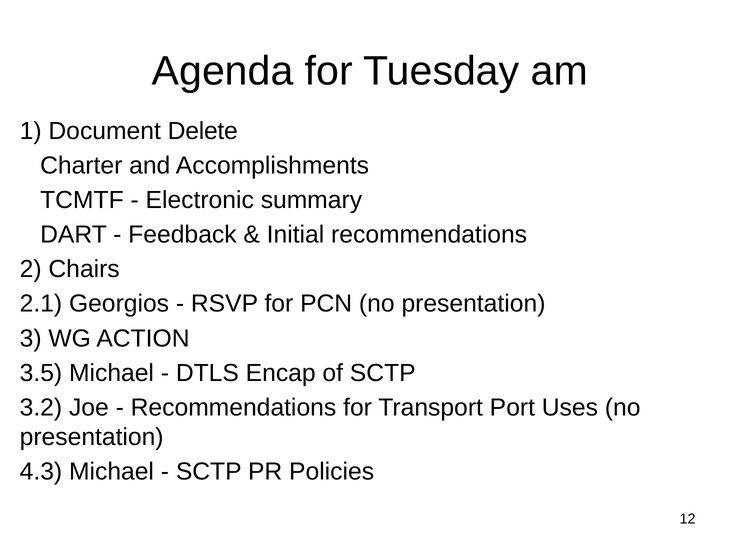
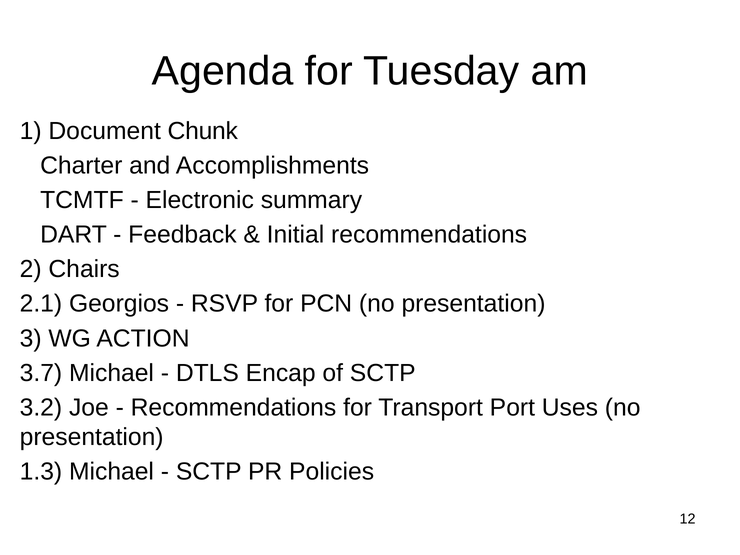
Delete: Delete -> Chunk
3.5: 3.5 -> 3.7
4.3: 4.3 -> 1.3
